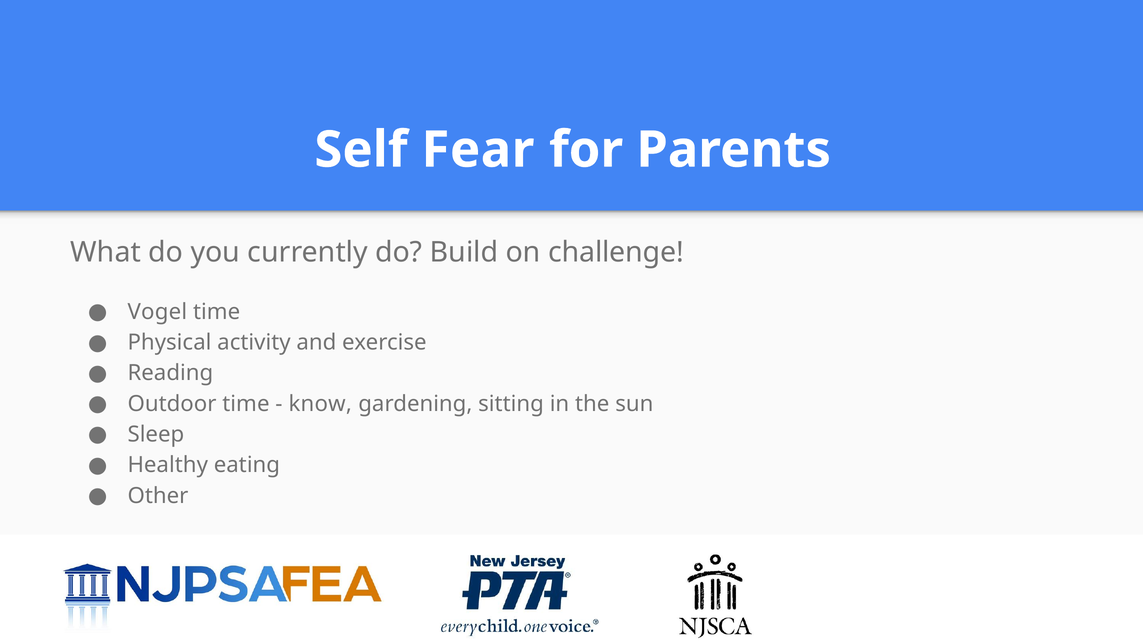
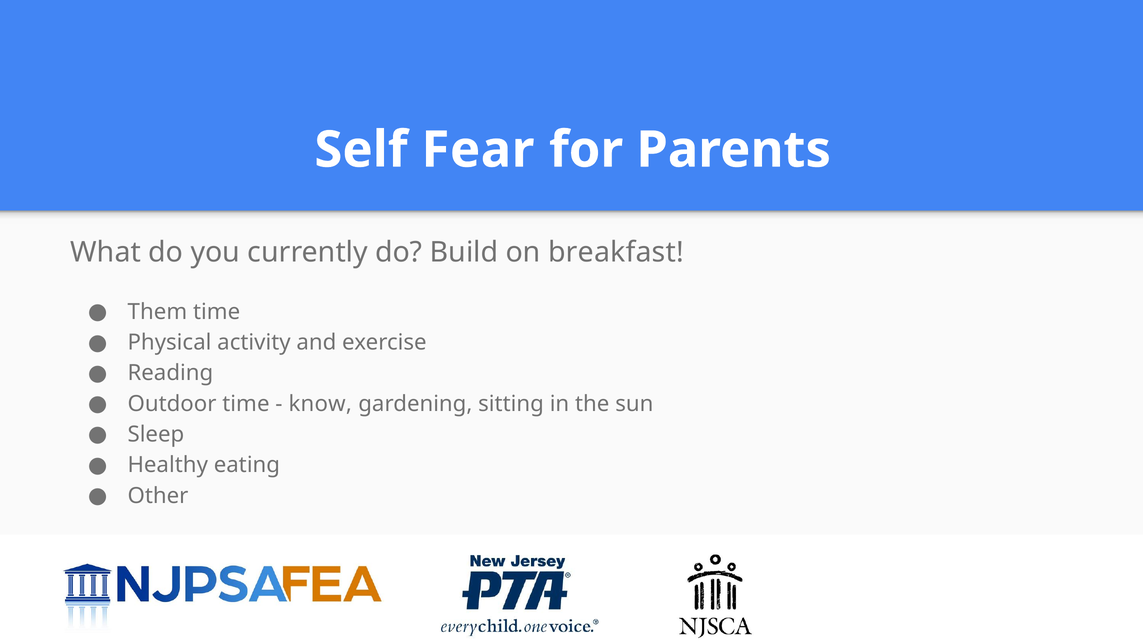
challenge: challenge -> breakfast
Vogel: Vogel -> Them
